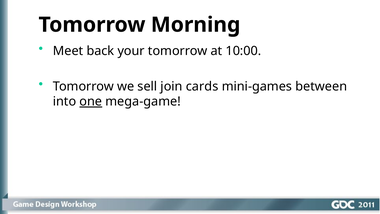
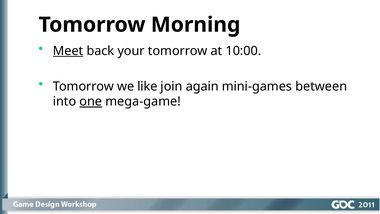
Meet underline: none -> present
sell: sell -> like
cards: cards -> again
